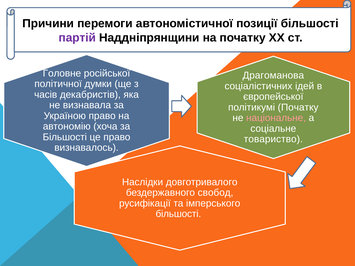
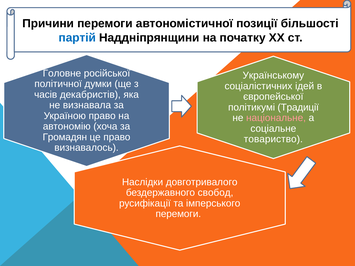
партій colour: purple -> blue
Драгоманова: Драгоманова -> Українському
політикумі Початку: Початку -> Традиції
Більшості at (65, 137): Більшості -> Громадян
більшості at (178, 214): більшості -> перемоги
